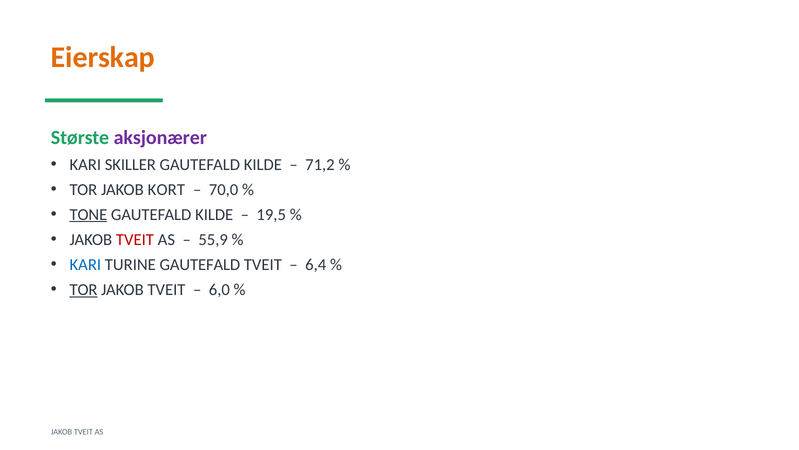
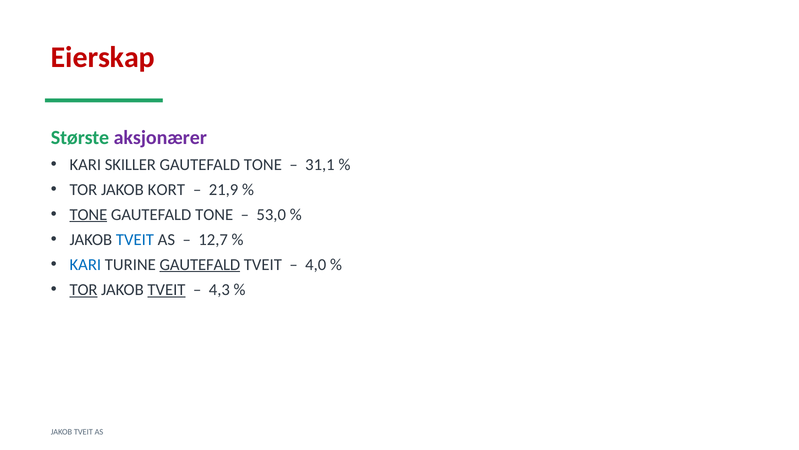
Eierskap colour: orange -> red
KILDE at (263, 164): KILDE -> TONE
71,2: 71,2 -> 31,1
70,0: 70,0 -> 21,9
KILDE at (214, 214): KILDE -> TONE
19,5: 19,5 -> 53,0
TVEIT at (135, 239) colour: red -> blue
55,9: 55,9 -> 12,7
GAUTEFALD at (200, 264) underline: none -> present
6,4: 6,4 -> 4,0
TVEIT at (166, 289) underline: none -> present
6,0: 6,0 -> 4,3
